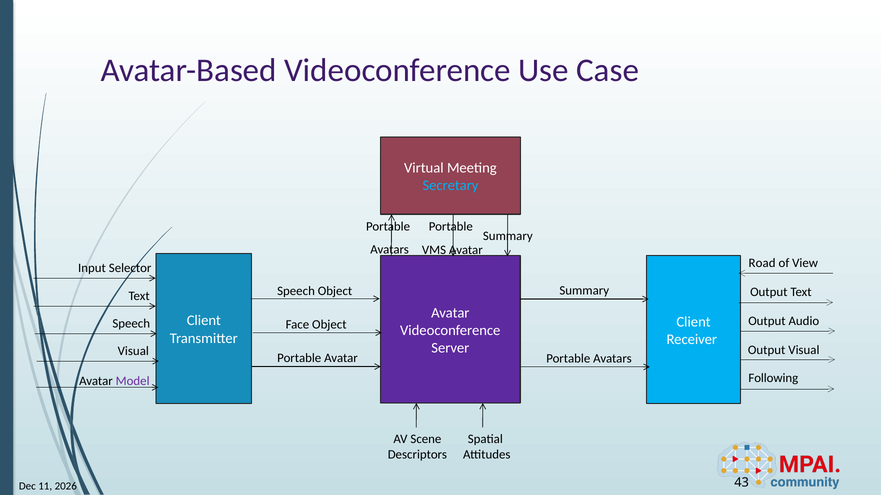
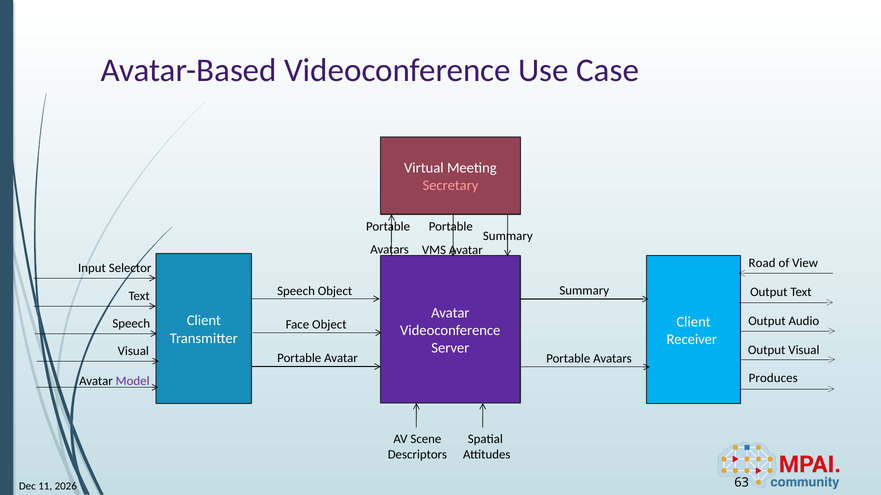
Secretary colour: light blue -> pink
Following: Following -> Produces
43: 43 -> 63
